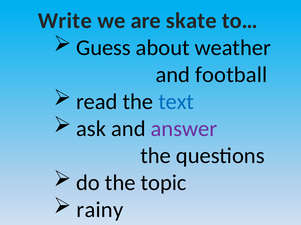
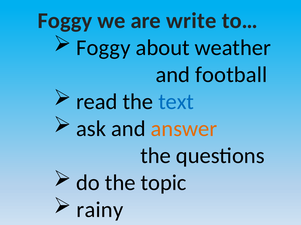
Write at (65, 21): Write -> Foggy
skate: skate -> write
Guess at (103, 48): Guess -> Foggy
answer colour: purple -> orange
